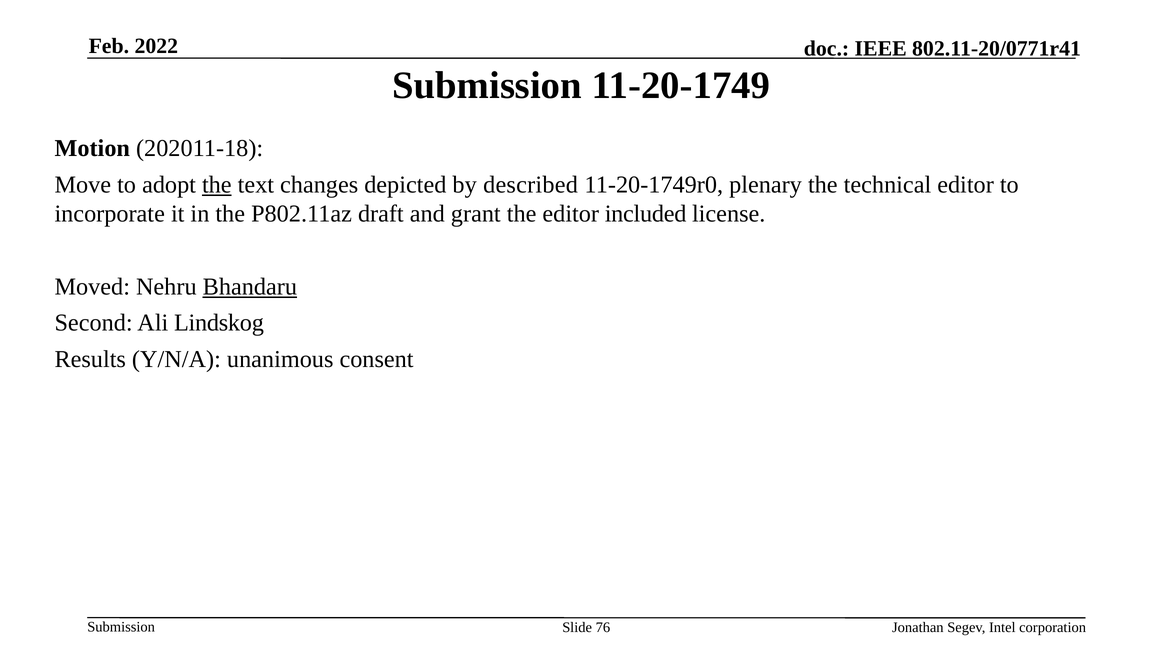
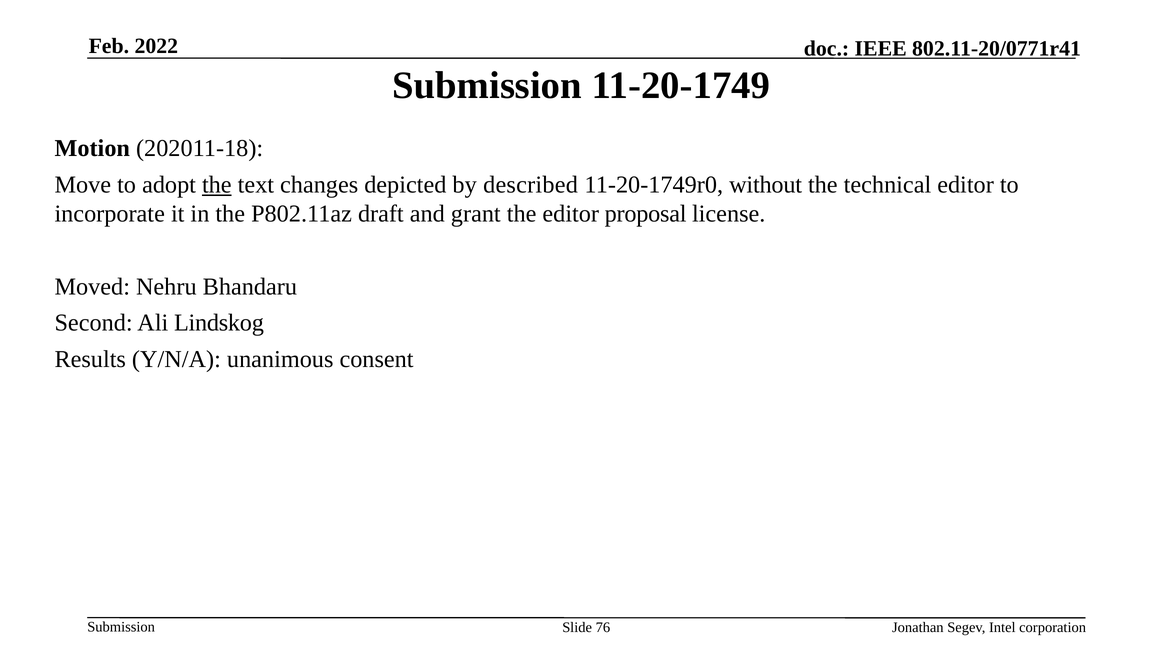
plenary: plenary -> without
included: included -> proposal
Bhandaru underline: present -> none
